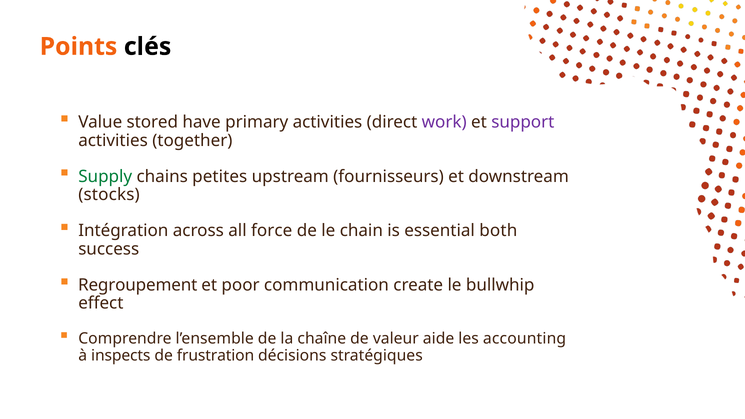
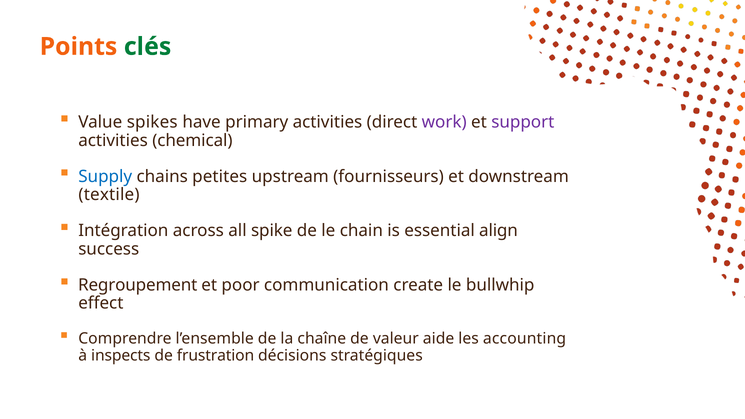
clés colour: black -> green
stored: stored -> spikes
together: together -> chemical
Supply colour: green -> blue
stocks: stocks -> textile
force: force -> spike
both: both -> align
